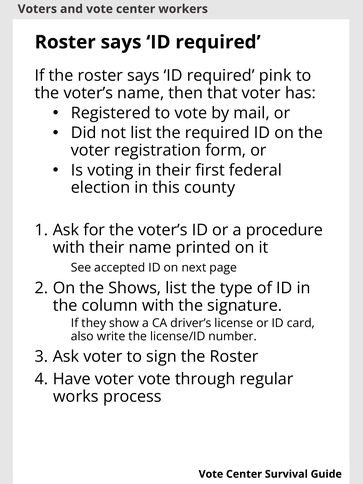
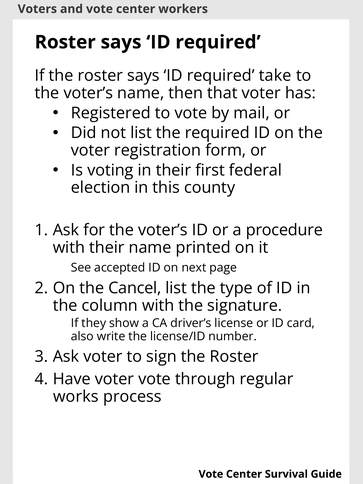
pink: pink -> take
Shows: Shows -> Cancel
